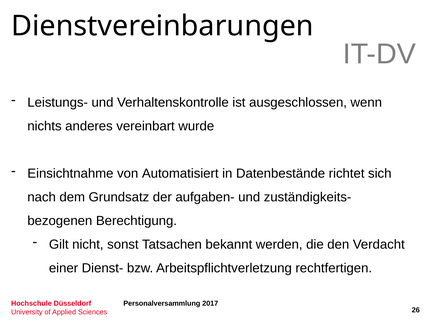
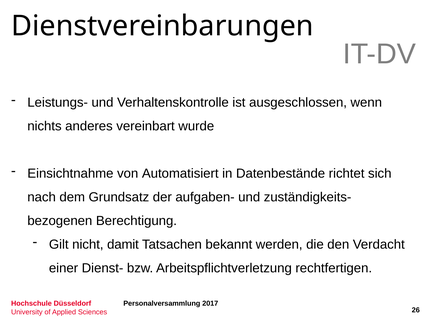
sonst: sonst -> damit
